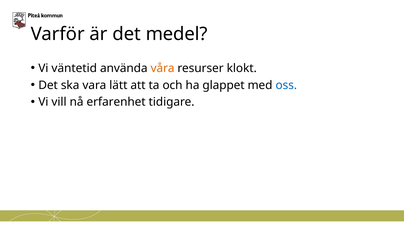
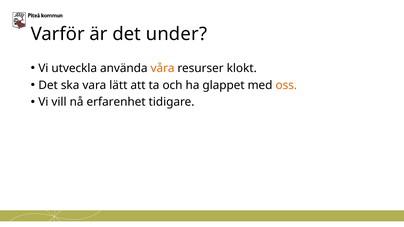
medel: medel -> under
väntetid: väntetid -> utveckla
oss colour: blue -> orange
